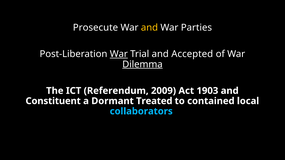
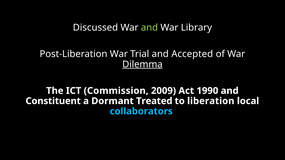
Prosecute: Prosecute -> Discussed
and at (149, 28) colour: yellow -> light green
Parties: Parties -> Library
War at (119, 54) underline: present -> none
Referendum: Referendum -> Commission
1903: 1903 -> 1990
contained: contained -> liberation
